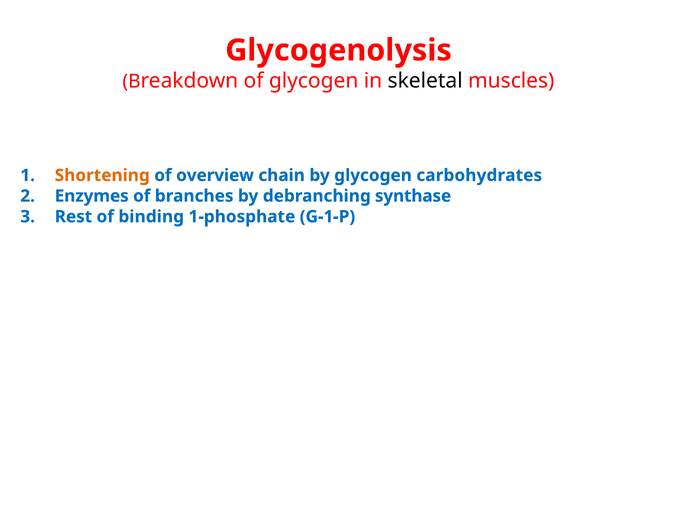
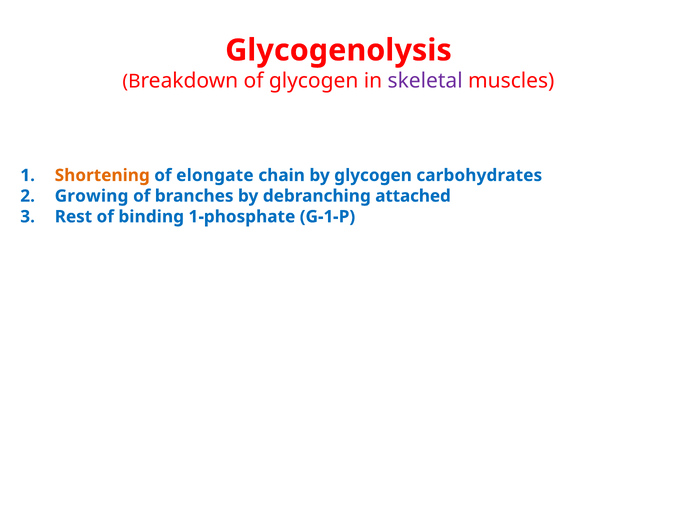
skeletal colour: black -> purple
overview: overview -> elongate
Enzymes: Enzymes -> Growing
synthase: synthase -> attached
